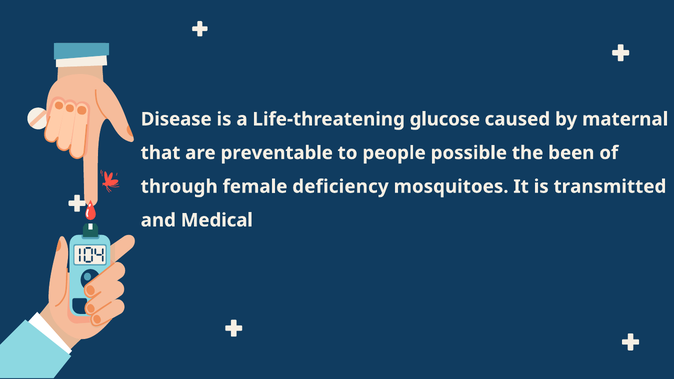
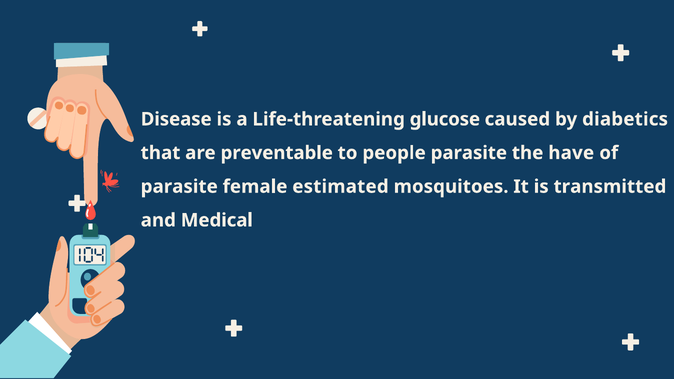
maternal: maternal -> diabetics
people possible: possible -> parasite
been: been -> have
through at (179, 187): through -> parasite
deficiency: deficiency -> estimated
